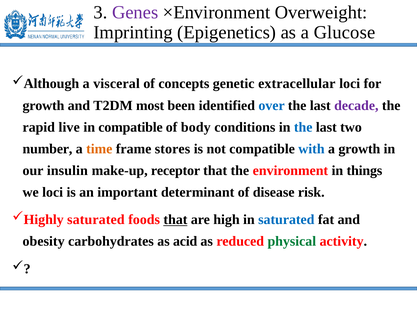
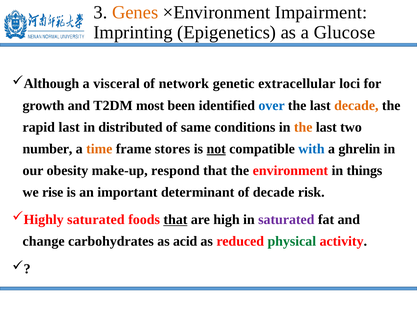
Genes colour: purple -> orange
Overweight: Overweight -> Impairment
concepts: concepts -> network
decade at (356, 105) colour: purple -> orange
rapid live: live -> last
in compatible: compatible -> distributed
body: body -> same
the at (303, 127) colour: blue -> orange
not underline: none -> present
a growth: growth -> ghrelin
insulin: insulin -> obesity
receptor: receptor -> respond
we loci: loci -> rise
of disease: disease -> decade
saturated at (286, 219) colour: blue -> purple
obesity: obesity -> change
